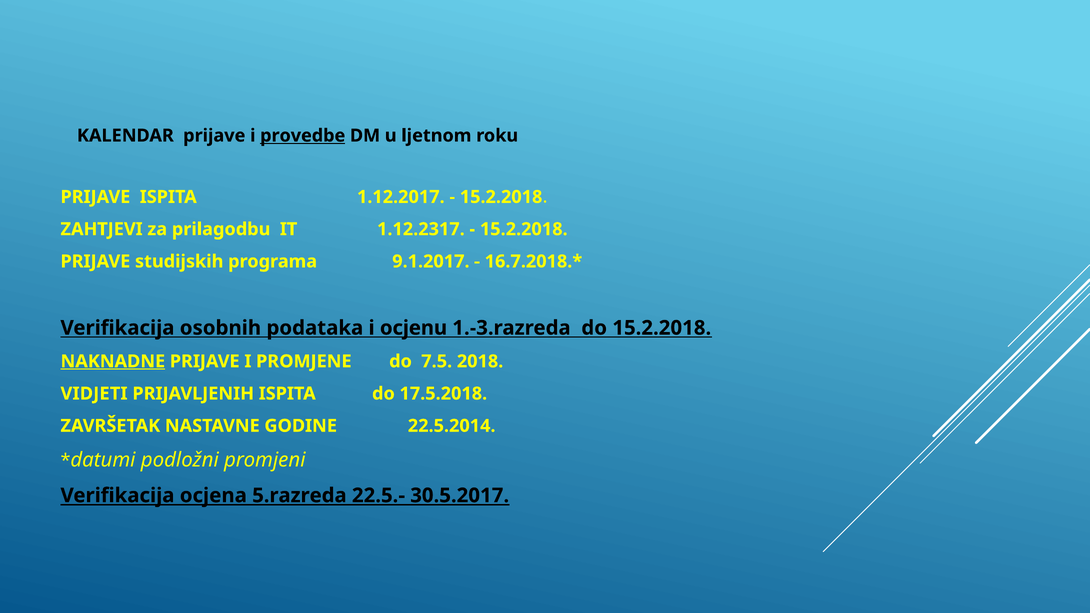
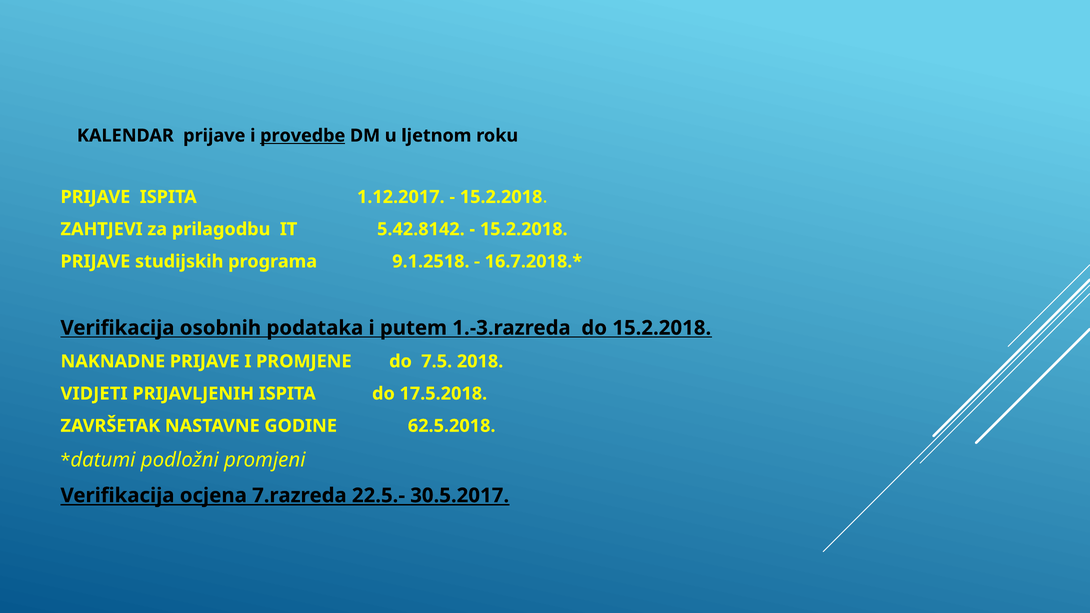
1.12.2317: 1.12.2317 -> 5.42.8142
9.1.2017: 9.1.2017 -> 9.1.2518
ocjenu: ocjenu -> putem
NAKNADNE underline: present -> none
22.5.2014: 22.5.2014 -> 62.5.2018
5.razreda: 5.razreda -> 7.razreda
